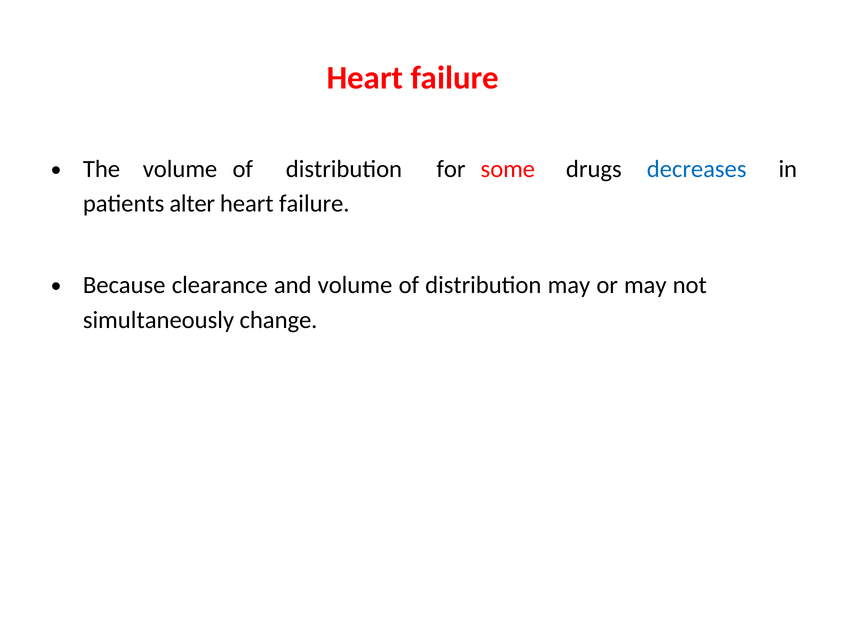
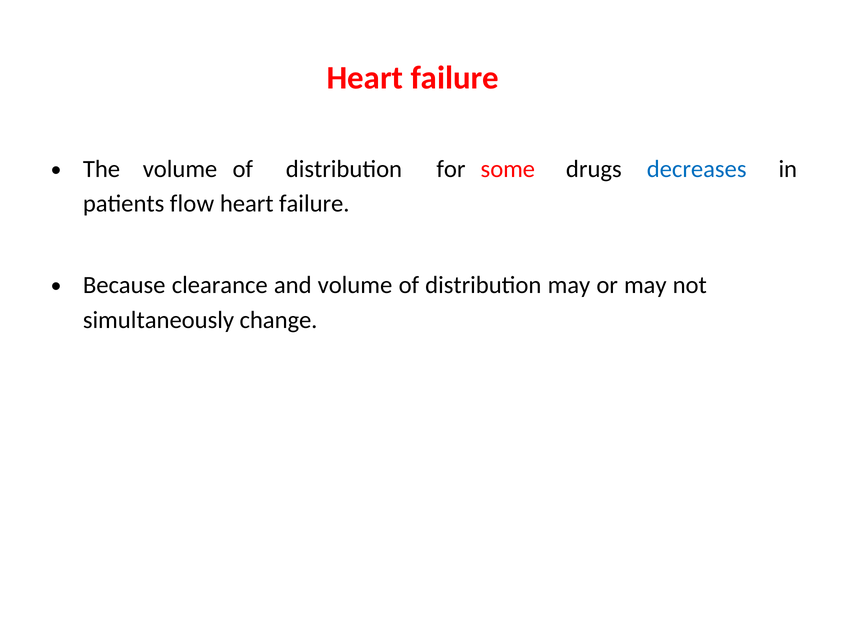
alter: alter -> flow
